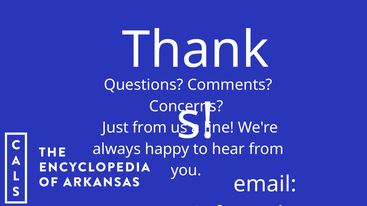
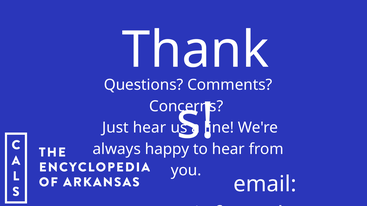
Just from: from -> hear
